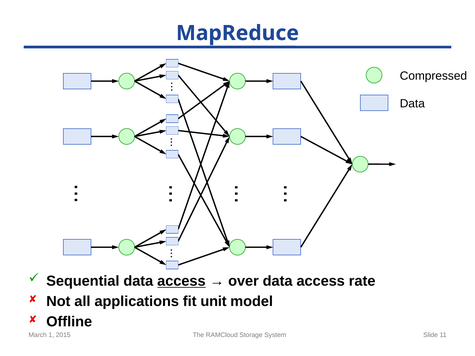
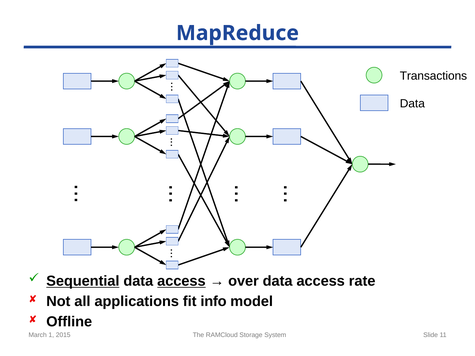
Compressed: Compressed -> Transactions
Sequential underline: none -> present
unit: unit -> info
